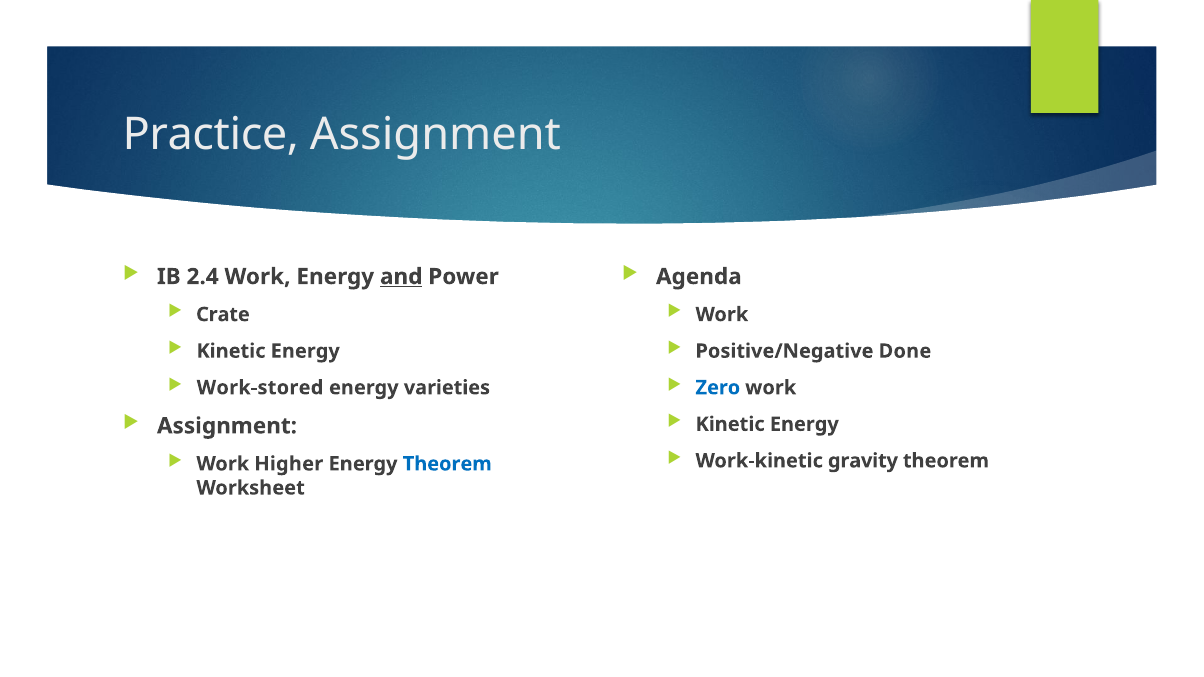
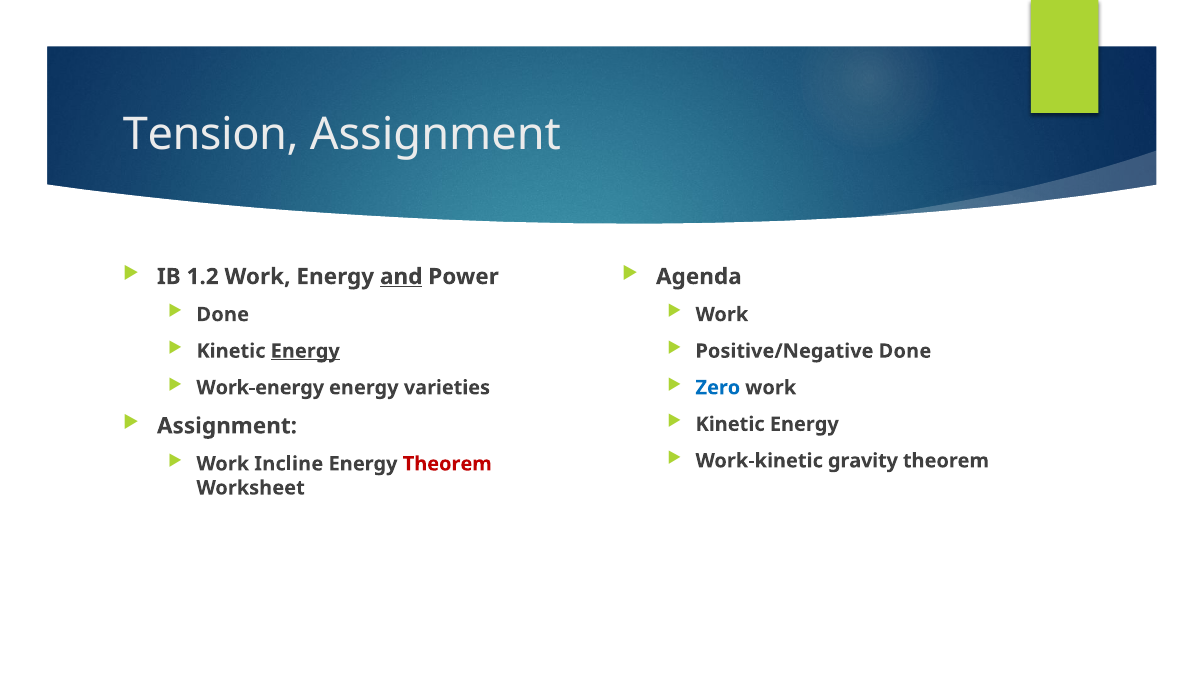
Practice: Practice -> Tension
2.4: 2.4 -> 1.2
Crate at (223, 315): Crate -> Done
Energy at (305, 351) underline: none -> present
Work-stored: Work-stored -> Work-energy
Higher: Higher -> Incline
Theorem at (447, 464) colour: blue -> red
